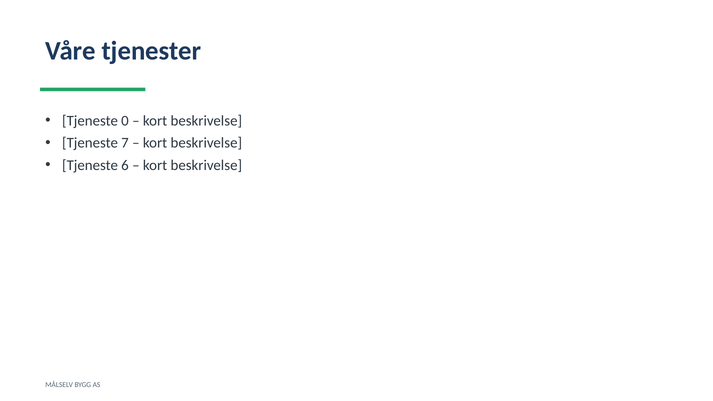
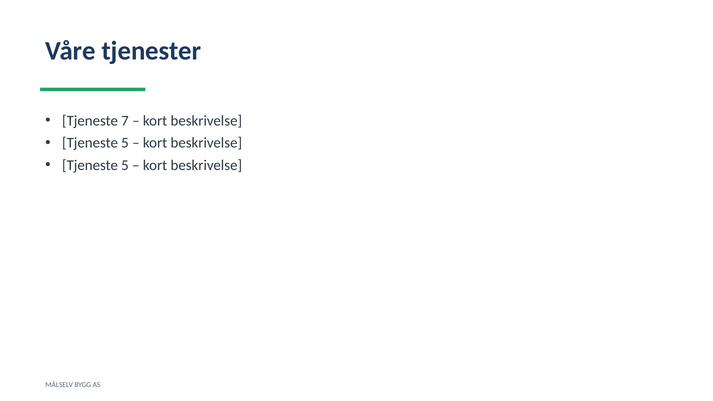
0: 0 -> 7
7 at (125, 143): 7 -> 5
6 at (125, 165): 6 -> 5
